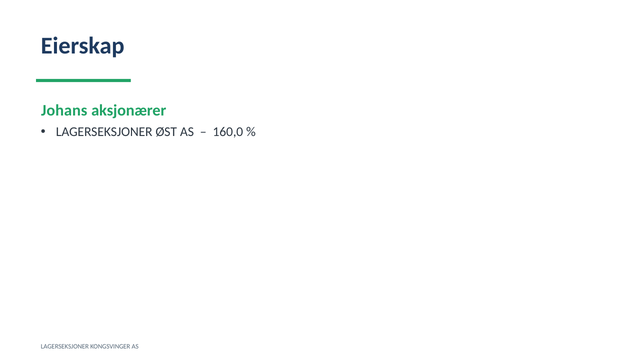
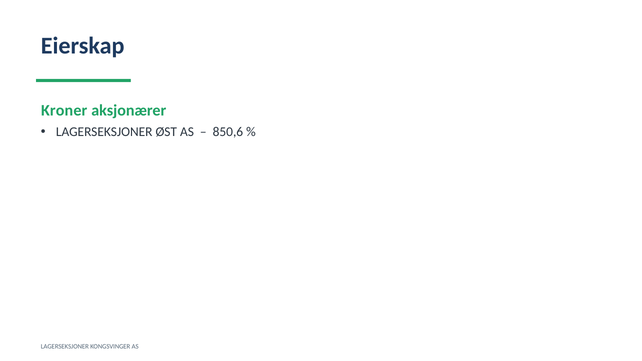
Johans: Johans -> Kroner
160,0: 160,0 -> 850,6
